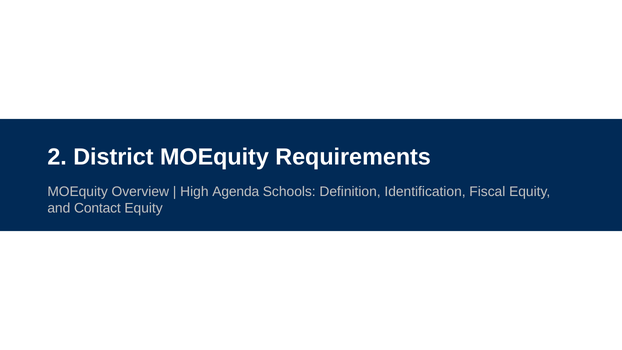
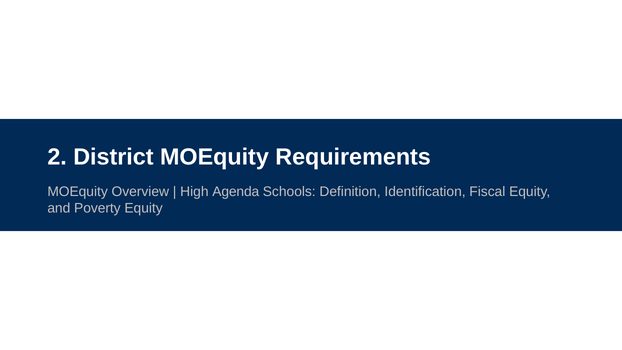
Contact: Contact -> Poverty
